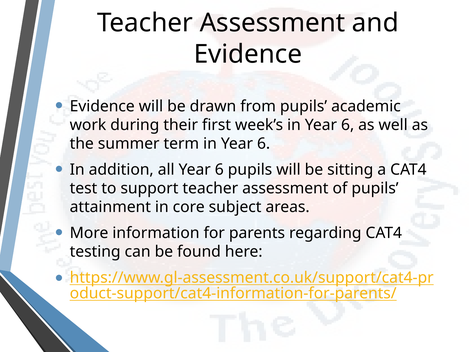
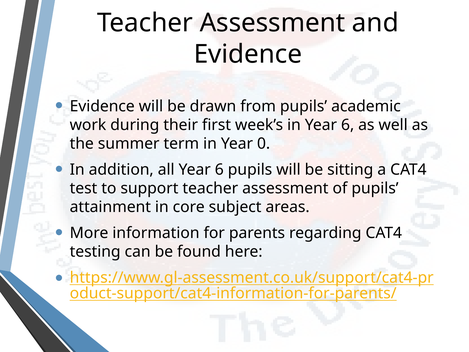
term in Year 6: 6 -> 0
